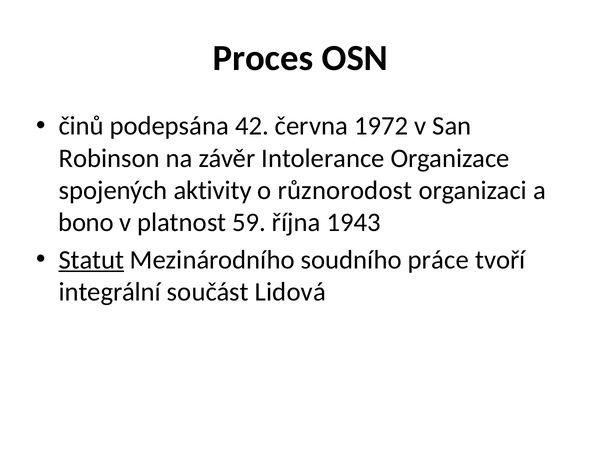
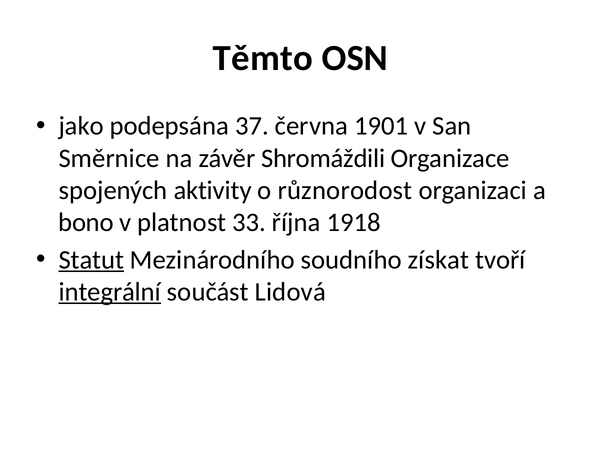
Proces: Proces -> Těmto
činů: činů -> jako
42: 42 -> 37
1972: 1972 -> 1901
Robinson: Robinson -> Směrnice
Intolerance: Intolerance -> Shromáždili
59: 59 -> 33
1943: 1943 -> 1918
práce: práce -> získat
integrální underline: none -> present
